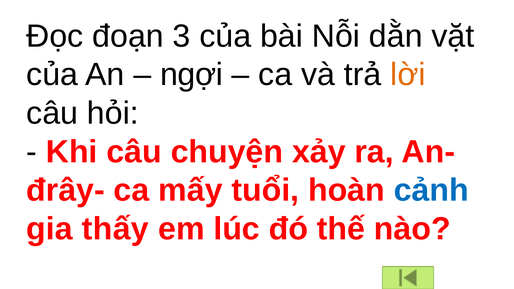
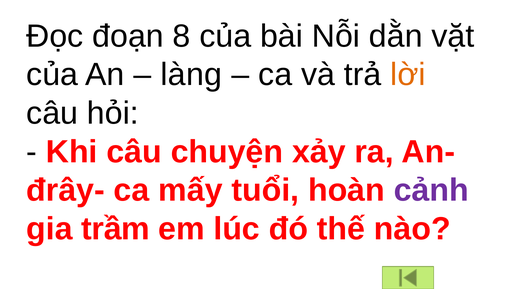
3: 3 -> 8
ngợi: ngợi -> làng
cảnh colour: blue -> purple
thấy: thấy -> trầm
